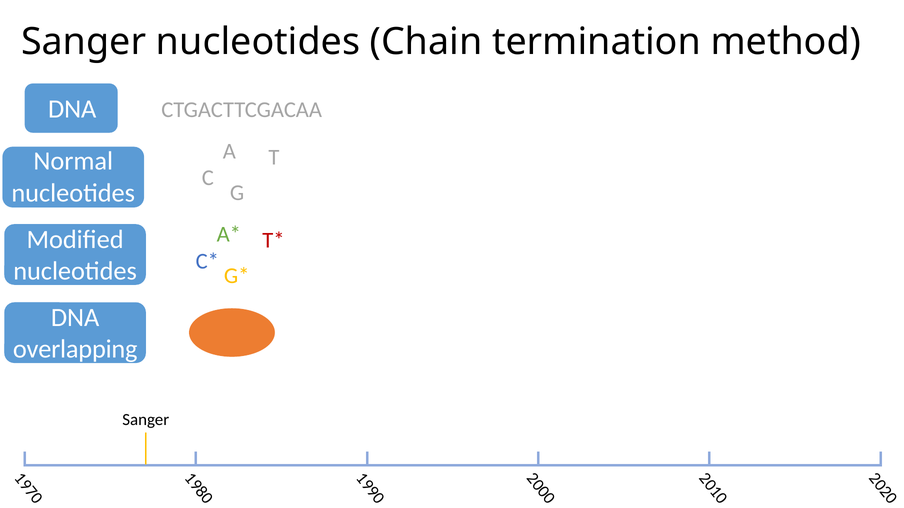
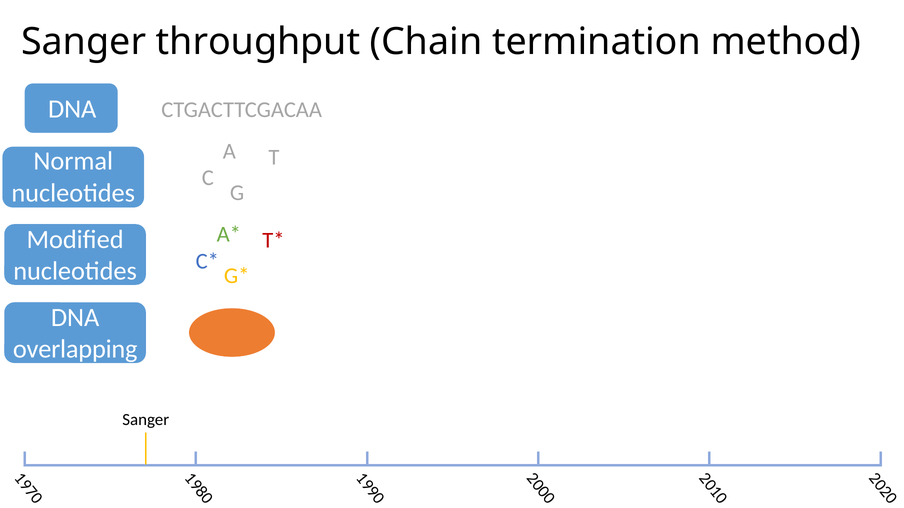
Sanger nucleotides: nucleotides -> throughput
